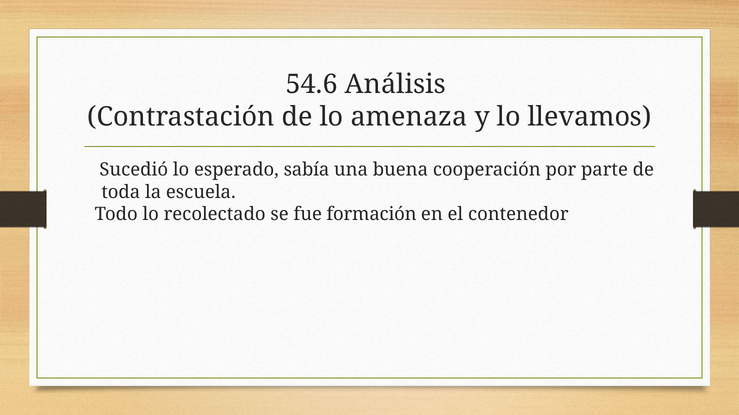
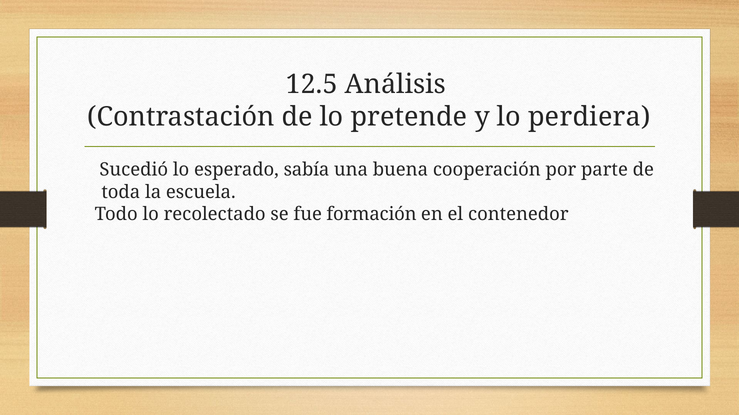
54.6: 54.6 -> 12.5
amenaza: amenaza -> pretende
llevamos: llevamos -> perdiera
